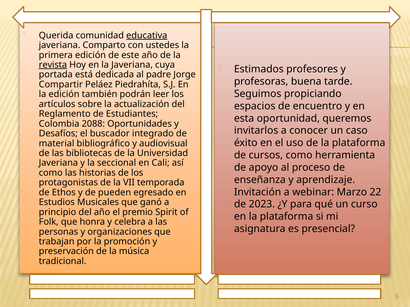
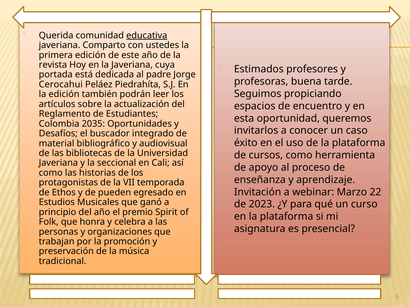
revista underline: present -> none
Compartir: Compartir -> Cerocahui
2088: 2088 -> 2035
